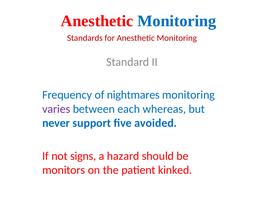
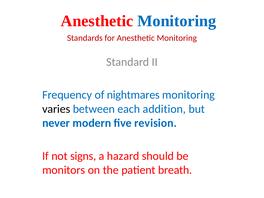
varies colour: purple -> black
whereas: whereas -> addition
support: support -> modern
avoided: avoided -> revision
kinked: kinked -> breath
